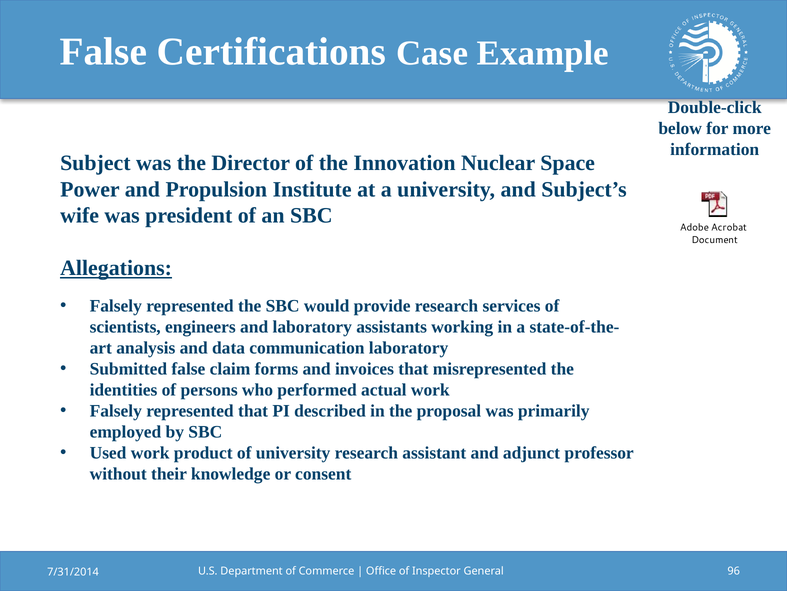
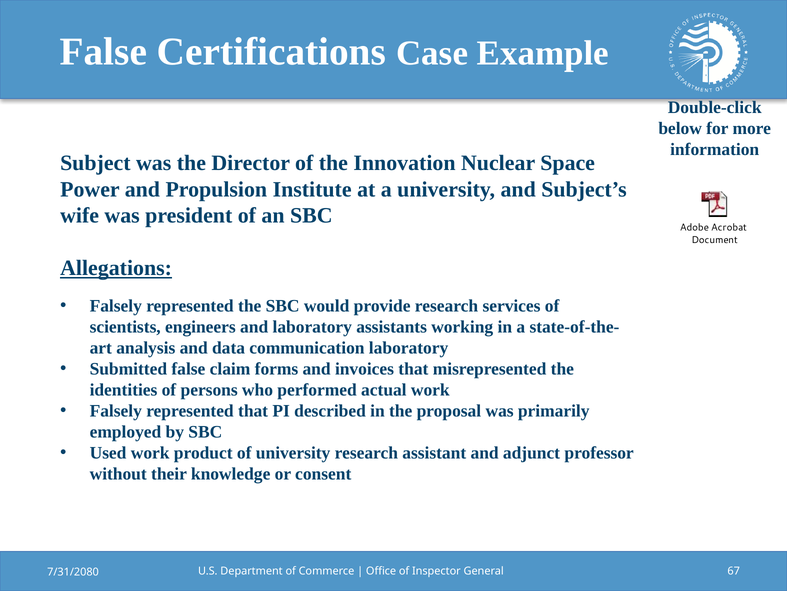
96: 96 -> 67
7/31/2014: 7/31/2014 -> 7/31/2080
